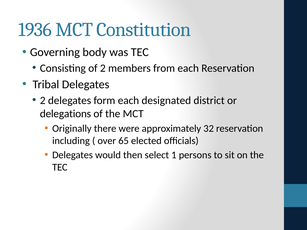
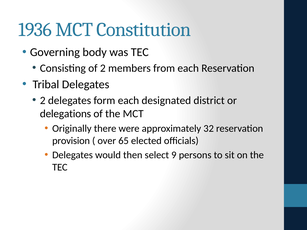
including: including -> provision
1: 1 -> 9
